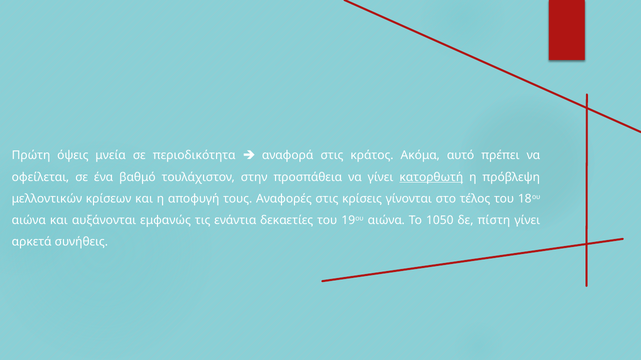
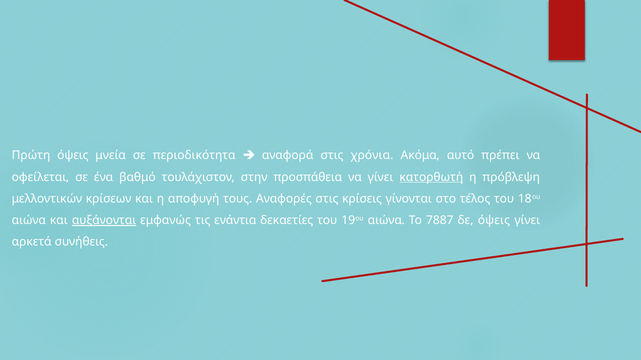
κράτος: κράτος -> χρόνια
αυξάνονται underline: none -> present
1050: 1050 -> 7887
δε πίστη: πίστη -> όψεις
